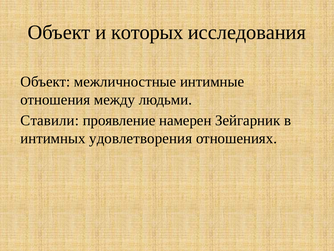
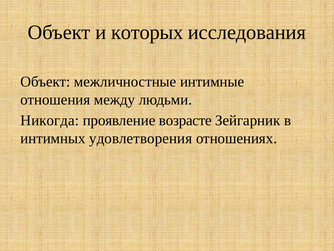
Ставили: Ставили -> Никогда
намерен: намерен -> возрасте
